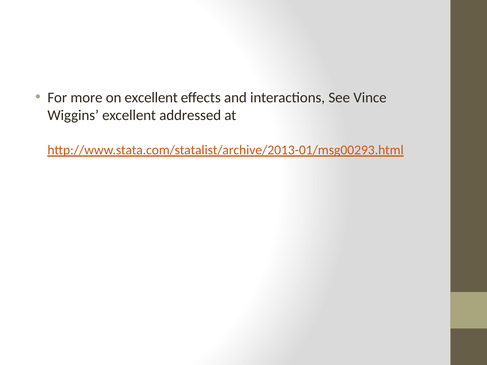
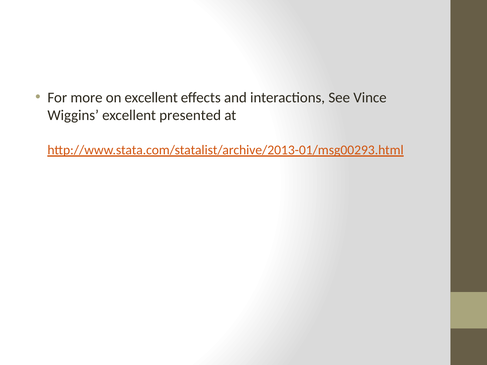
addressed: addressed -> presented
